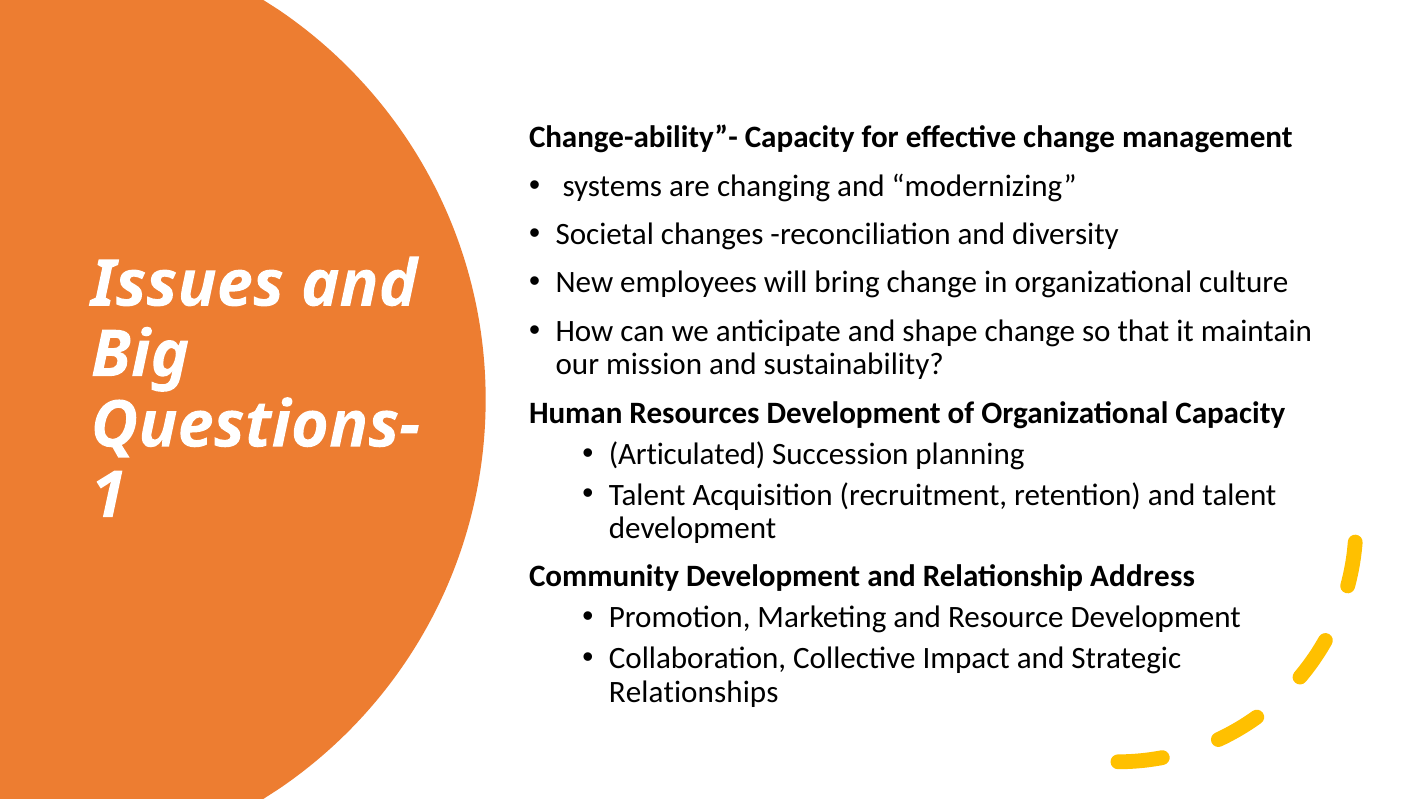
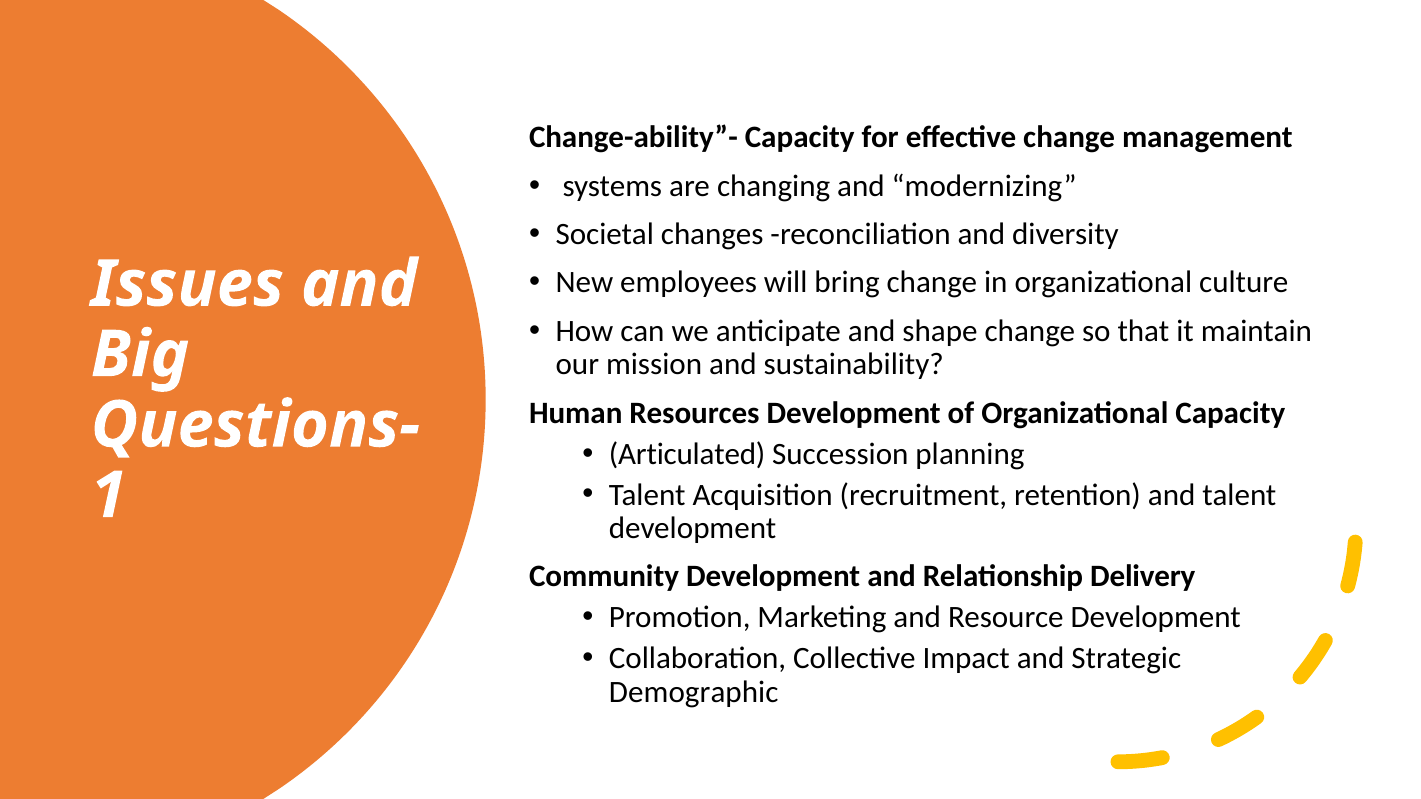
Address: Address -> Delivery
Relationships: Relationships -> Demographic
